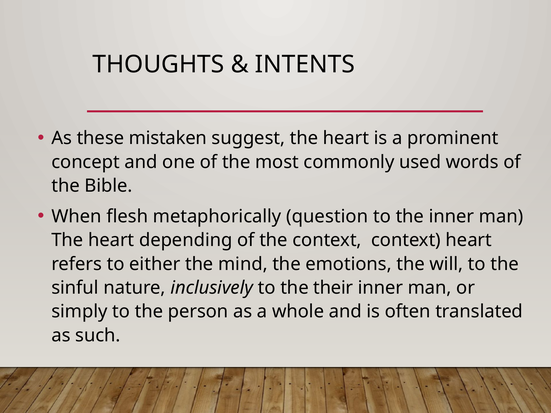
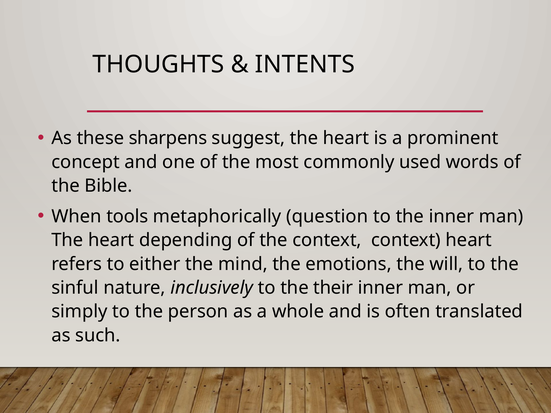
mistaken: mistaken -> sharpens
flesh: flesh -> tools
